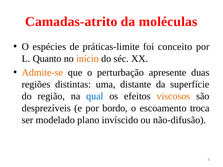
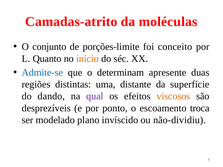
espécies: espécies -> conjunto
práticas-limite: práticas-limite -> porções-limite
Admite-se colour: orange -> blue
perturbação: perturbação -> determinam
região: região -> dando
qual colour: blue -> purple
bordo: bordo -> ponto
não-difusão: não-difusão -> não-dividiu
